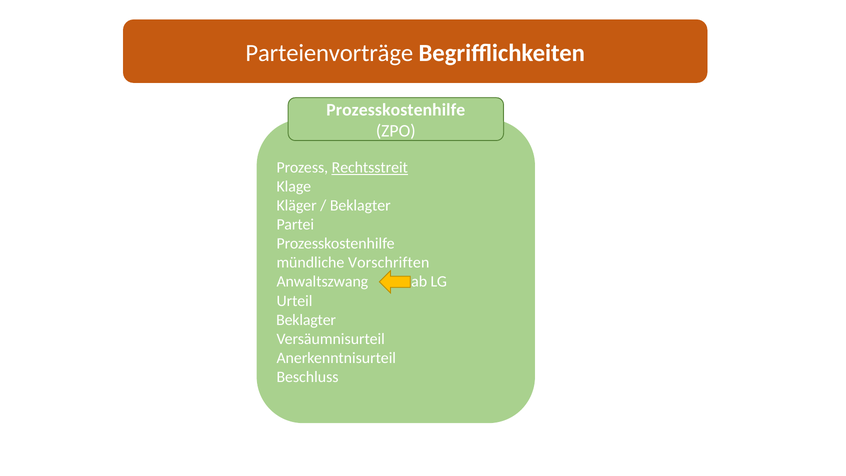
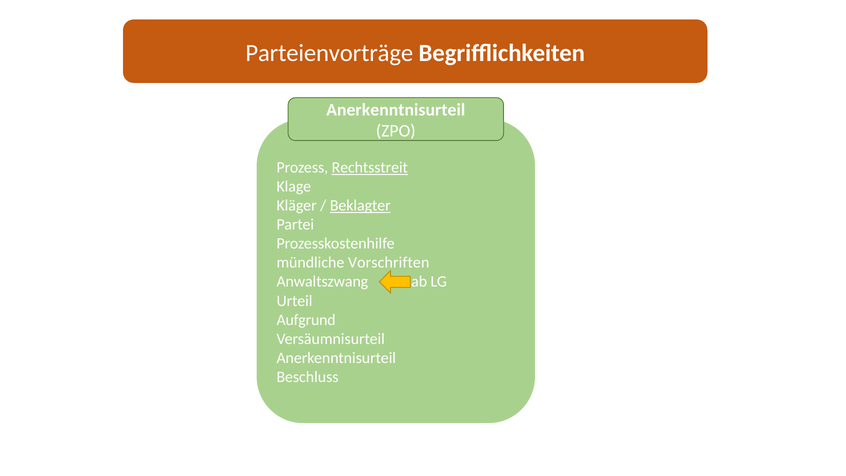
Prozesskostenhilfe at (396, 110): Prozesskostenhilfe -> Anerkenntnisurteil
Beklagter at (360, 206) underline: none -> present
Beklagter at (306, 320): Beklagter -> Aufgrund
